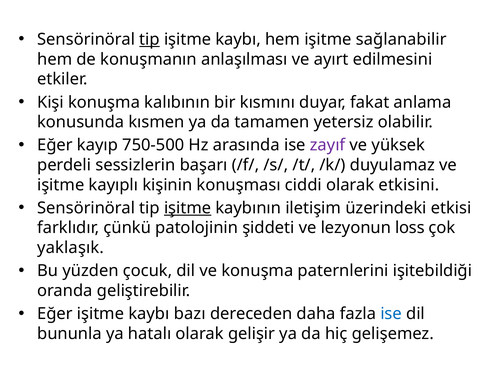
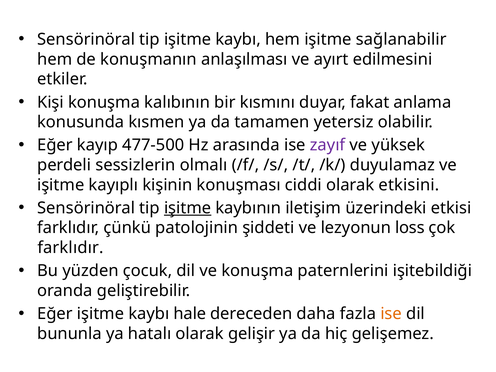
tip at (150, 39) underline: present -> none
750-500: 750-500 -> 477-500
başarı: başarı -> olmalı
yaklaşık at (71, 248): yaklaşık -> farklıdır
bazı: bazı -> hale
ise at (391, 314) colour: blue -> orange
